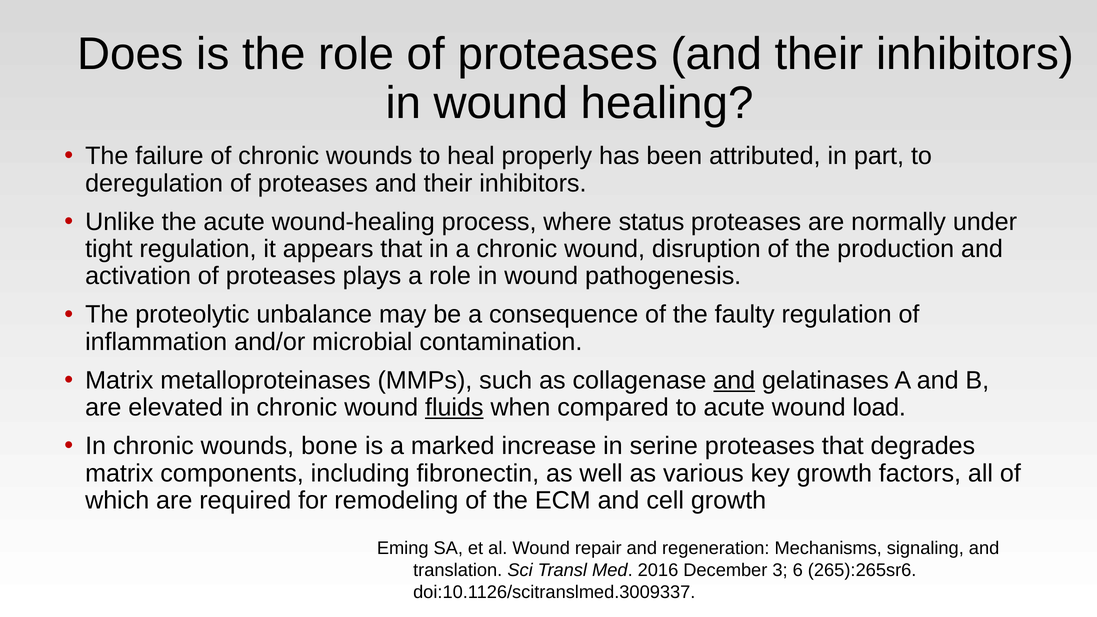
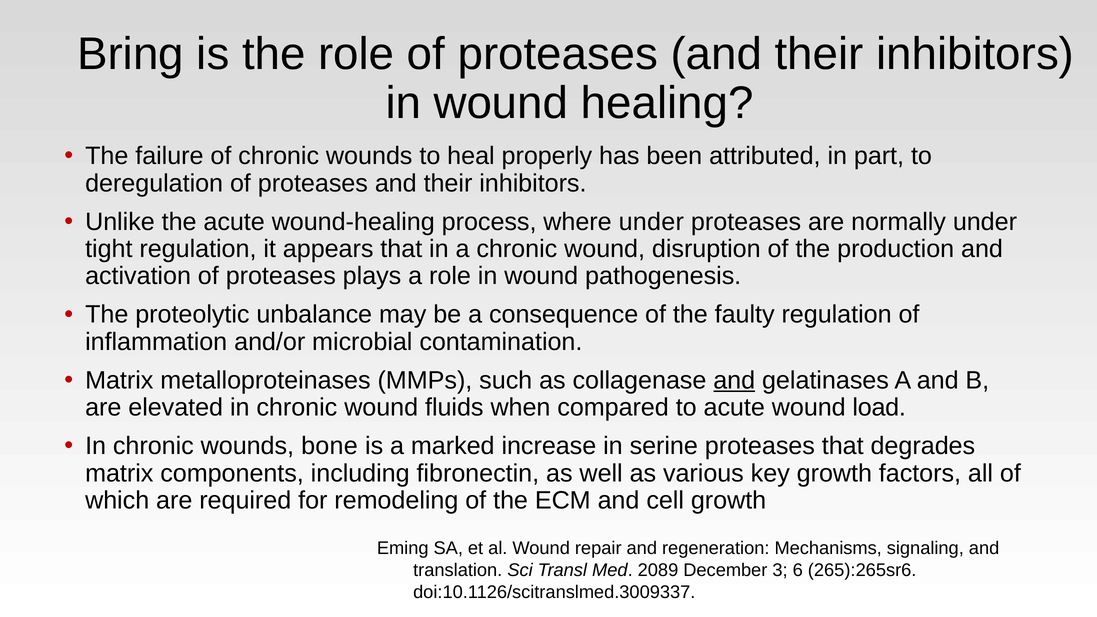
Does: Does -> Bring
where status: status -> under
fluids underline: present -> none
2016: 2016 -> 2089
